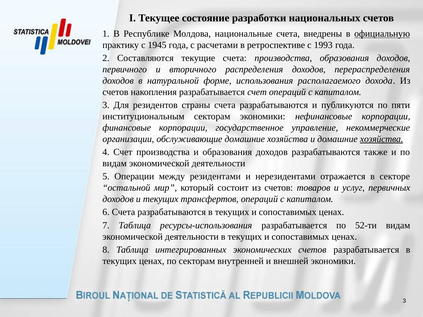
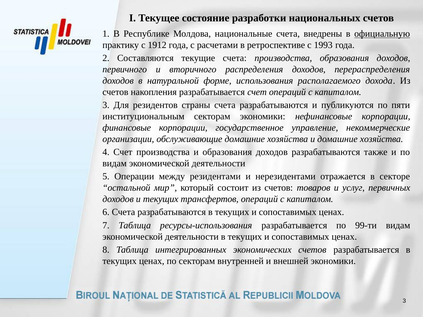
1945: 1945 -> 1912
хозяйства at (382, 139) underline: present -> none
52-ти: 52-ти -> 99-ти
